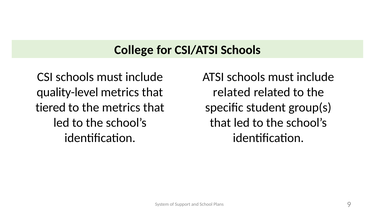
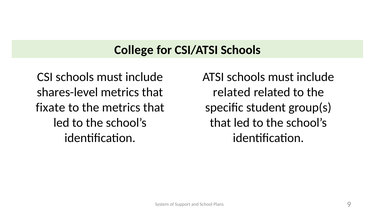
quality-level: quality-level -> shares-level
tiered: tiered -> fixate
